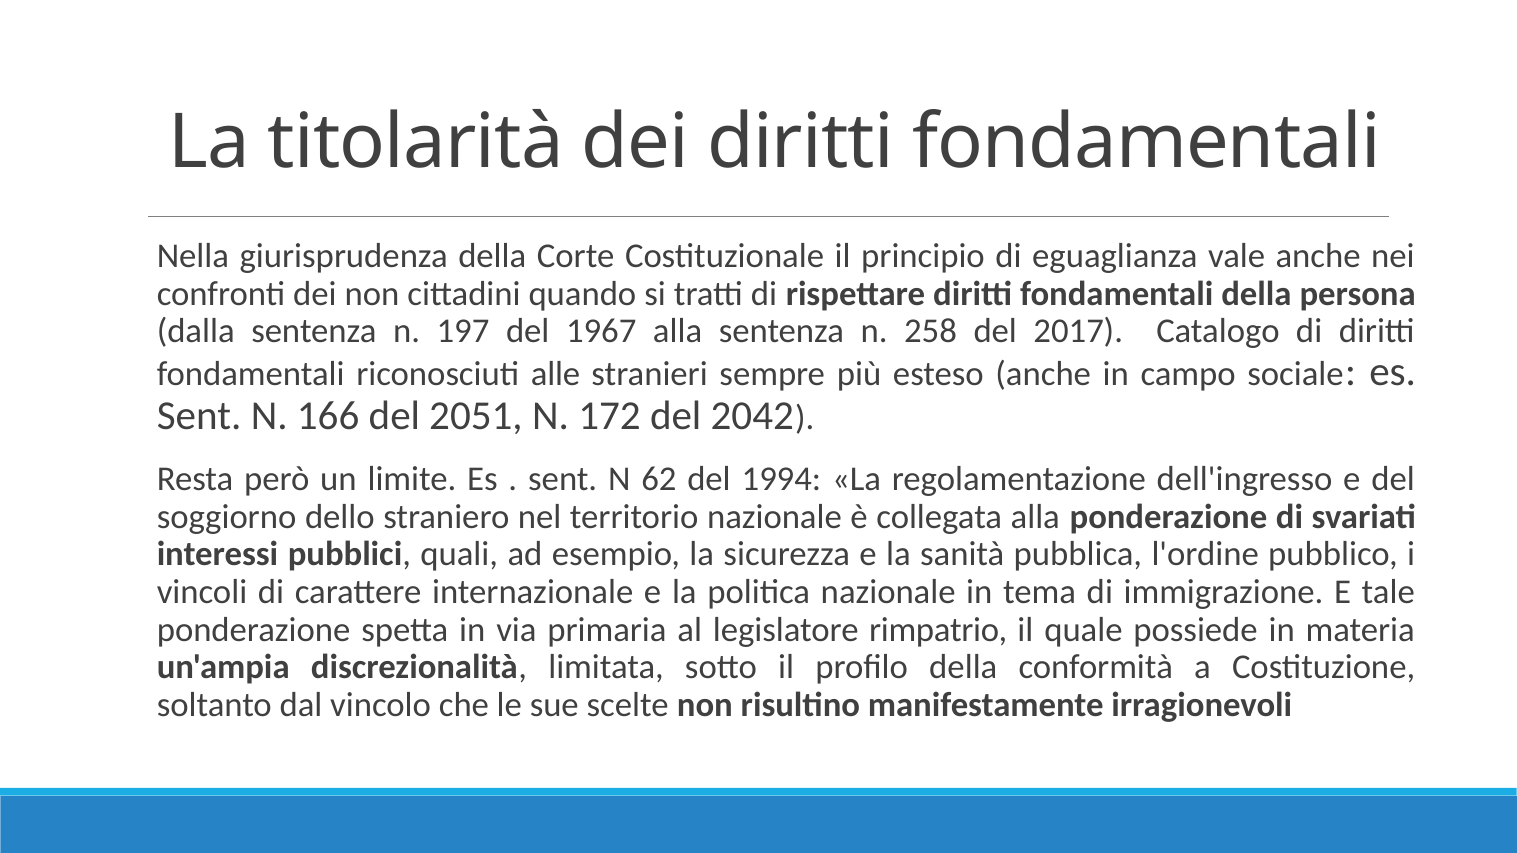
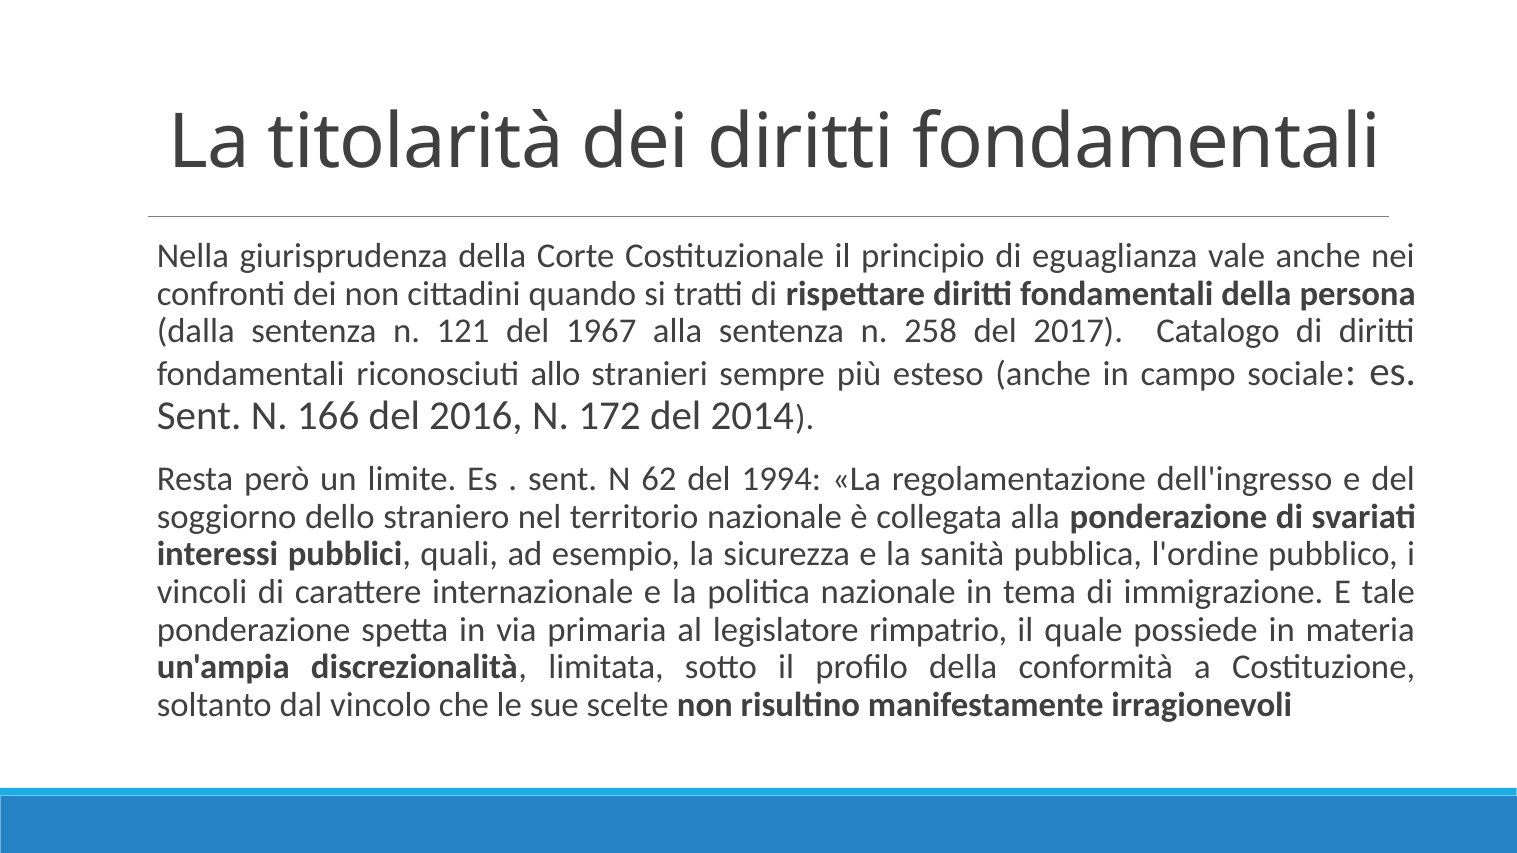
197: 197 -> 121
alle: alle -> allo
2051: 2051 -> 2016
2042: 2042 -> 2014
